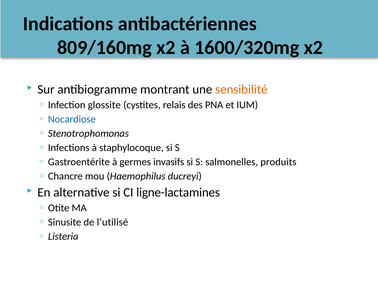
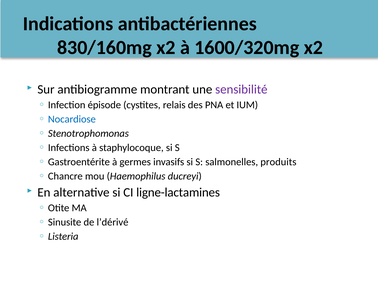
809/160mg: 809/160mg -> 830/160mg
sensibilité colour: orange -> purple
glossite: glossite -> épisode
l’utilisé: l’utilisé -> l’dérivé
